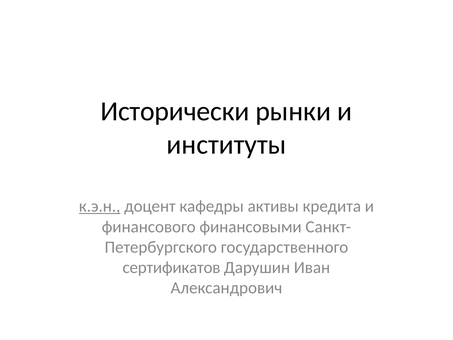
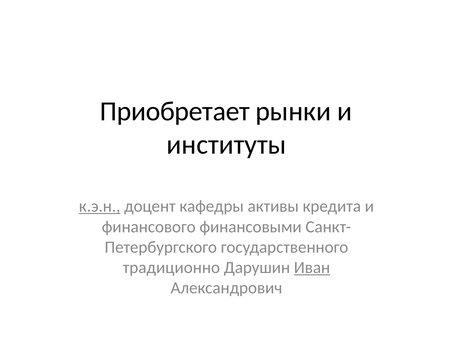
Исторически: Исторически -> Приобретает
сертификатов: сертификатов -> традиционно
Иван underline: none -> present
